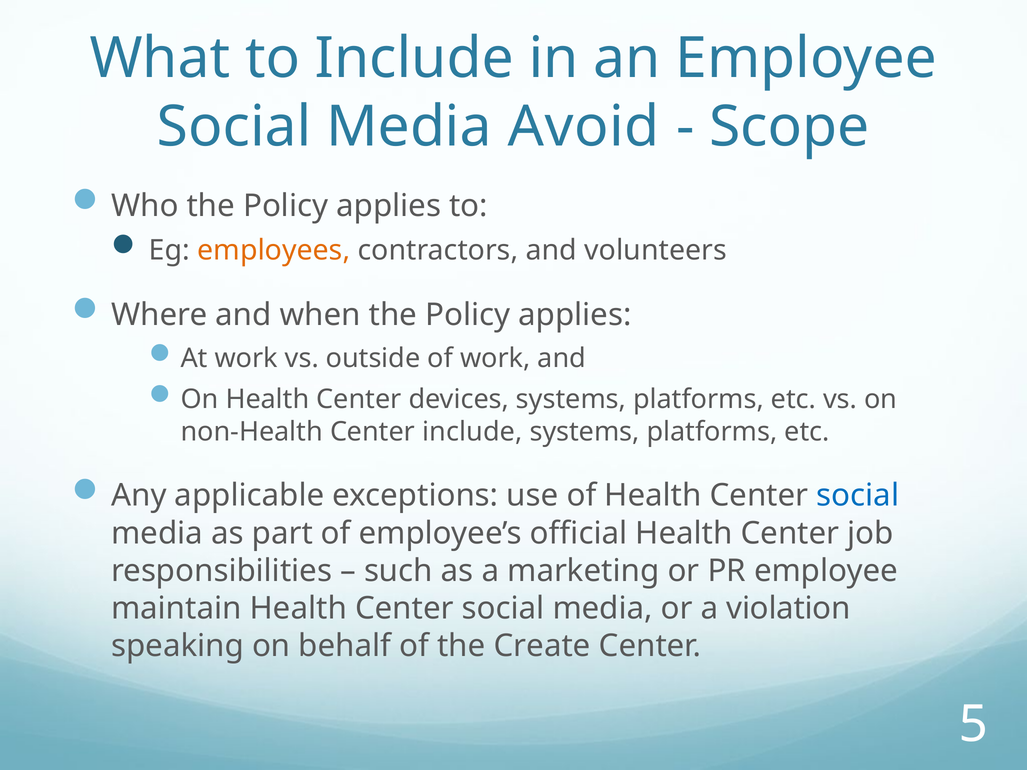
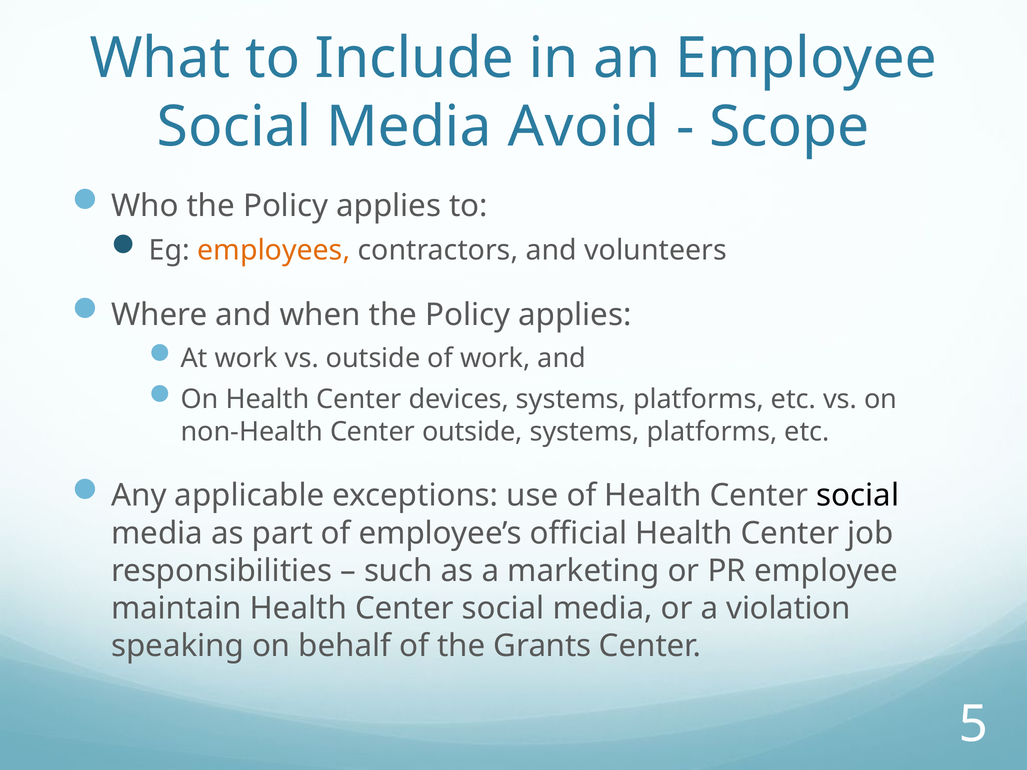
Center include: include -> outside
social at (858, 496) colour: blue -> black
Create: Create -> Grants
